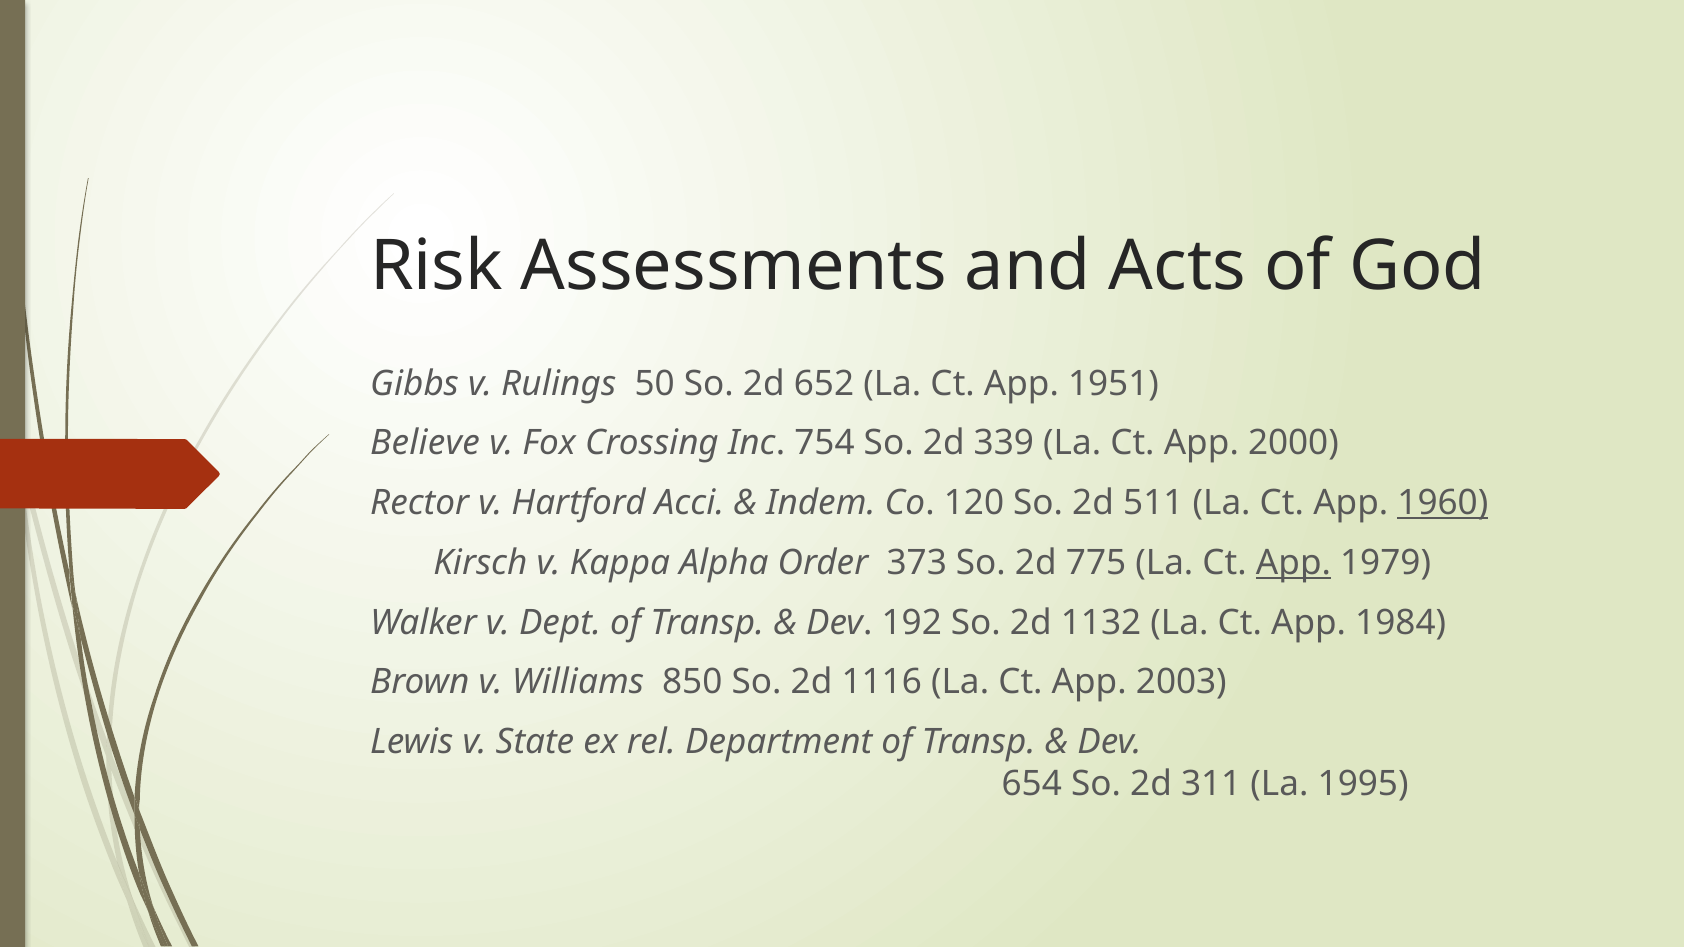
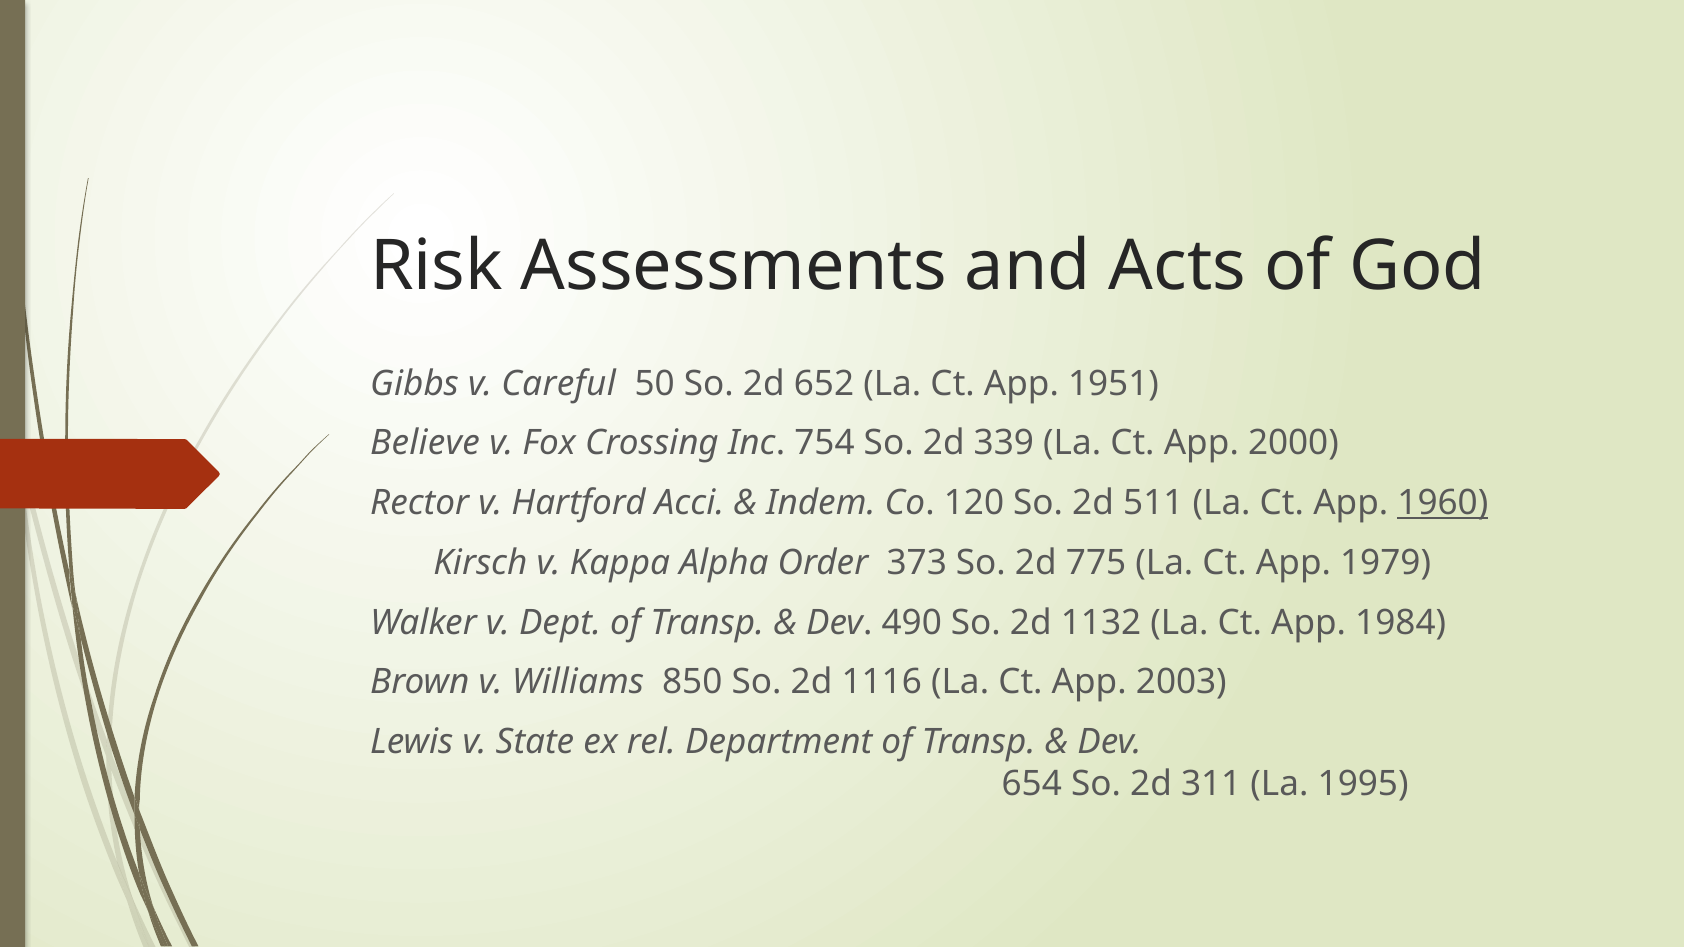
Rulings: Rulings -> Careful
App at (1294, 563) underline: present -> none
192: 192 -> 490
